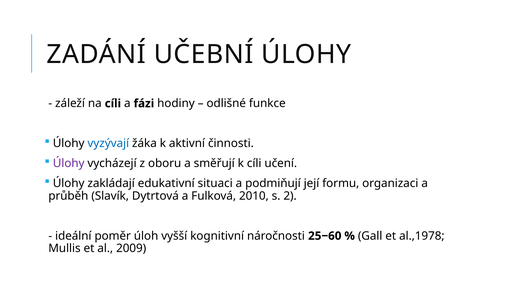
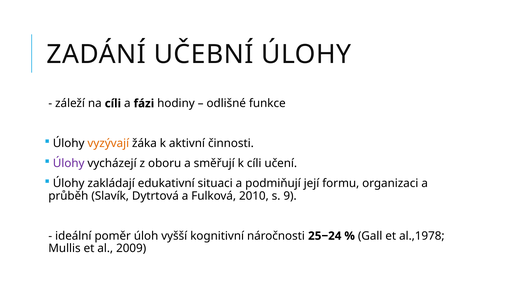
vyzývají colour: blue -> orange
2: 2 -> 9
25−60: 25−60 -> 25−24
